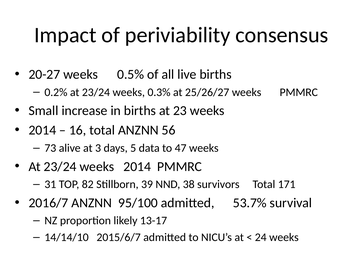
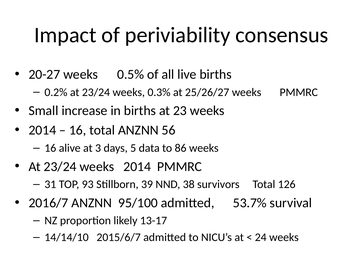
73 at (50, 148): 73 -> 16
47: 47 -> 86
82: 82 -> 93
171: 171 -> 126
